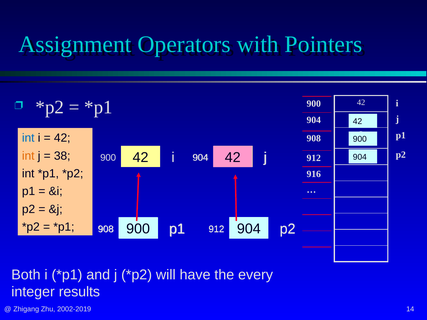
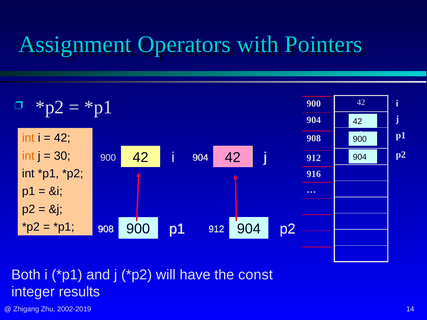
int at (28, 138) colour: blue -> orange
38: 38 -> 30
every: every -> const
